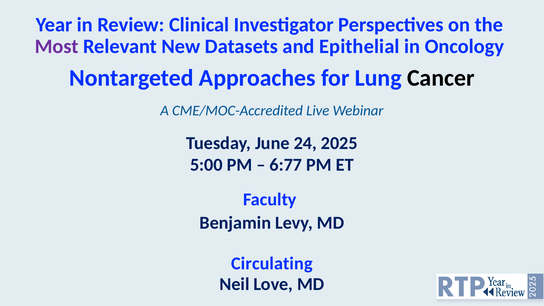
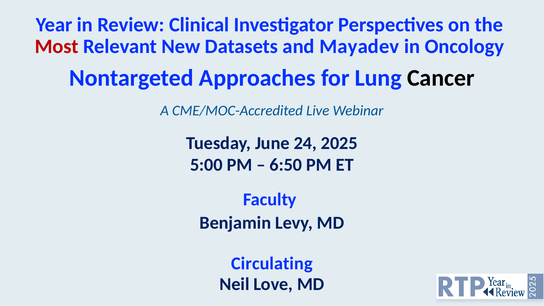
Most colour: purple -> red
Epithelial: Epithelial -> Mayadev
6:77: 6:77 -> 6:50
